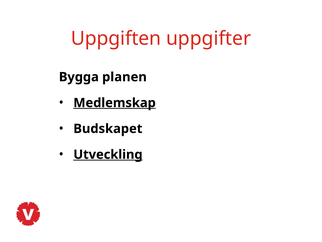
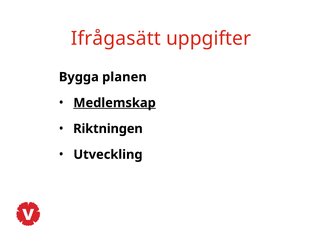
Uppgiften: Uppgiften -> Ifrågasätt
Budskapet: Budskapet -> Riktningen
Utveckling underline: present -> none
